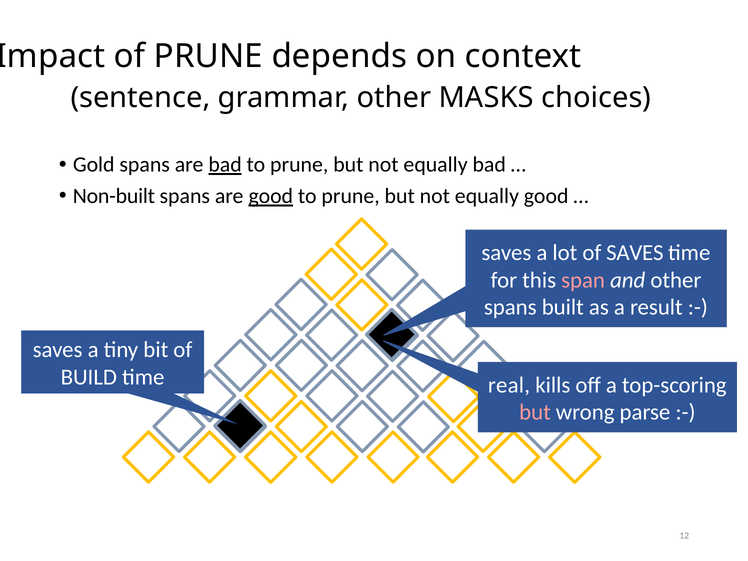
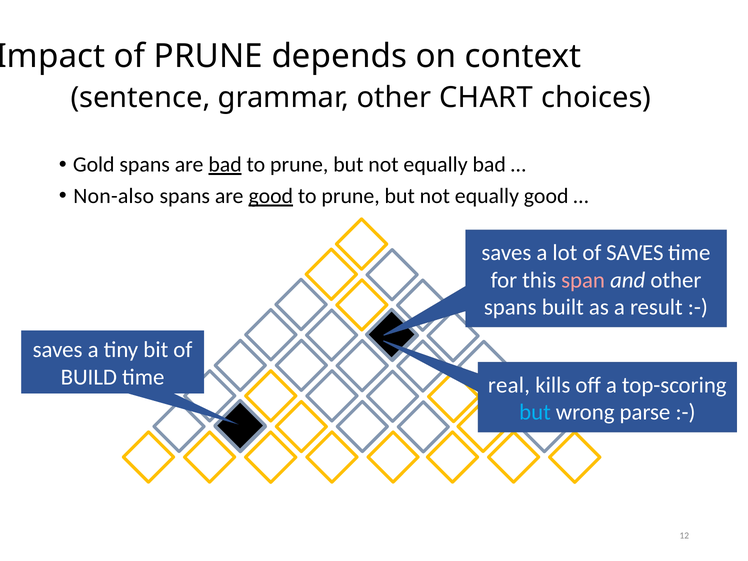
MASKS: MASKS -> CHART
Non-built: Non-built -> Non-also
but at (535, 412) colour: pink -> light blue
